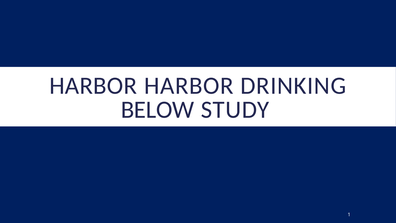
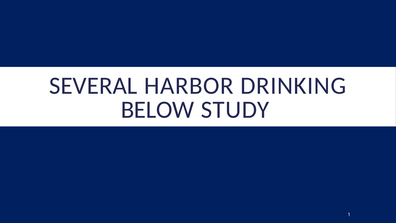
HARBOR at (93, 86): HARBOR -> SEVERAL
